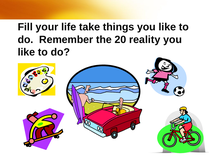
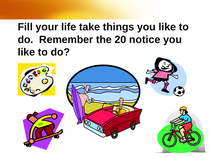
reality: reality -> notice
